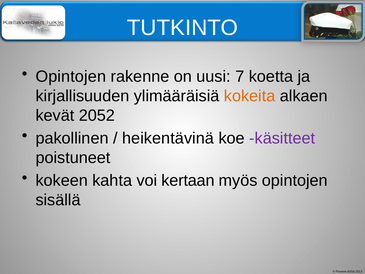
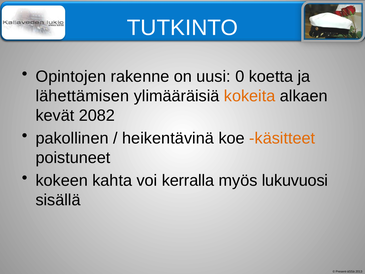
7: 7 -> 0
kirjallisuuden: kirjallisuuden -> lähettämisen
2052: 2052 -> 2082
käsitteet colour: purple -> orange
kertaan: kertaan -> kerralla
myös opintojen: opintojen -> lukuvuosi
